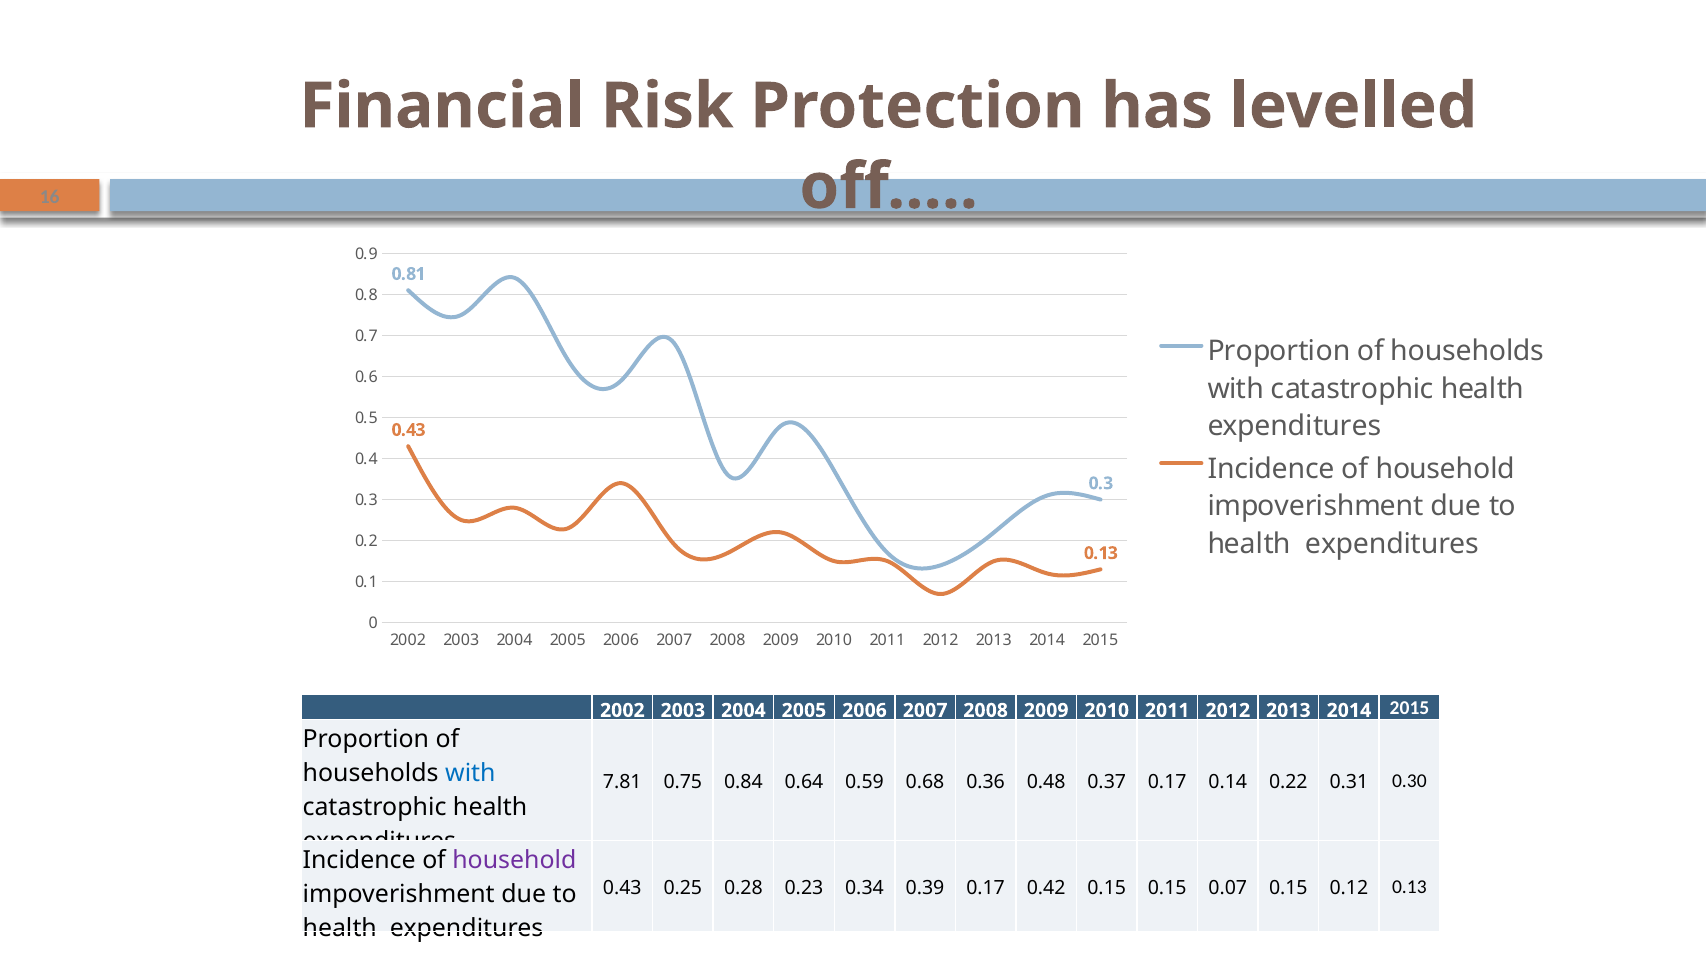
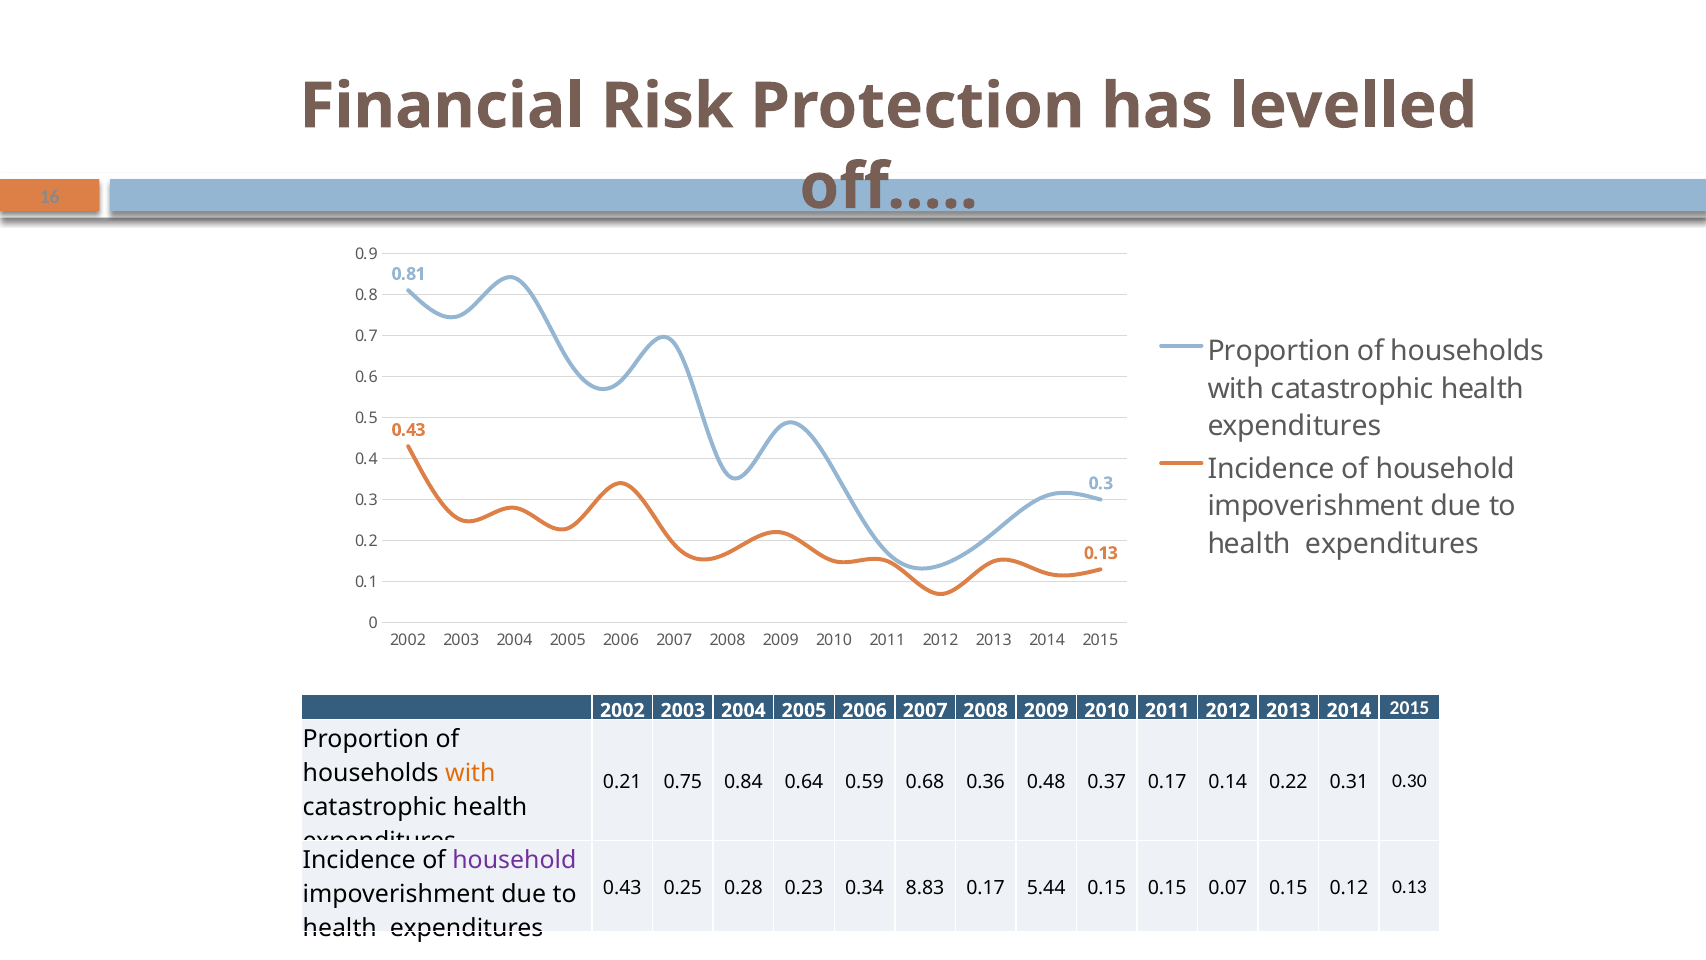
with at (470, 773) colour: blue -> orange
7.81: 7.81 -> 0.21
0.39: 0.39 -> 8.83
0.42: 0.42 -> 5.44
